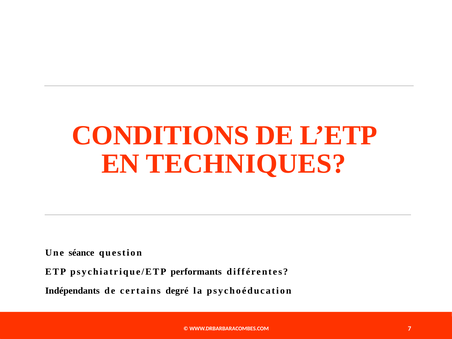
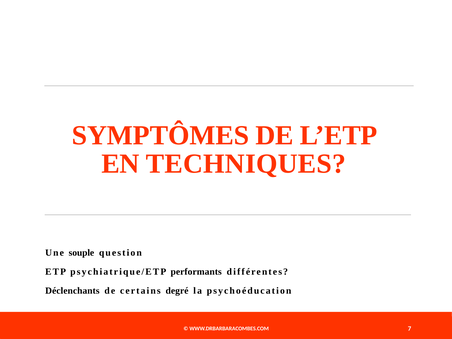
CONDITIONS: CONDITIONS -> SYMPTÔMES
séance: séance -> souple
Indépendants: Indépendants -> Déclenchants
